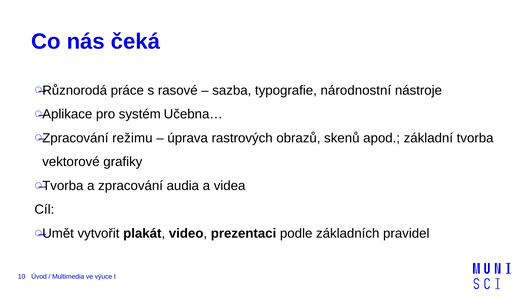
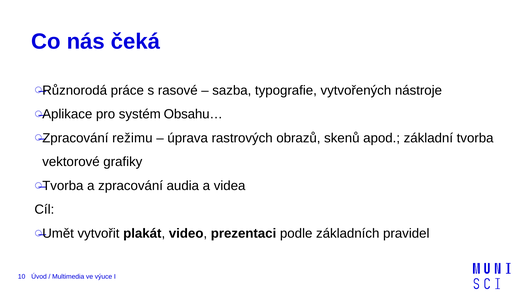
národnostní: národnostní -> vytvořených
Učebna…: Učebna… -> Obsahu…
